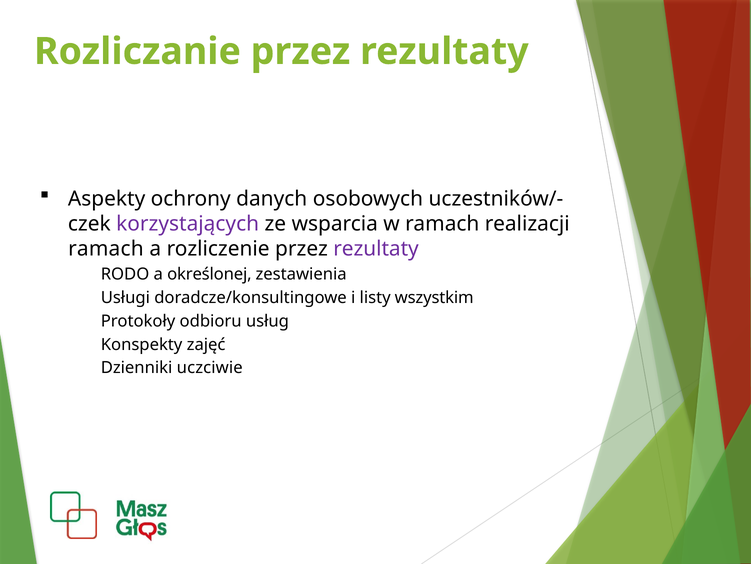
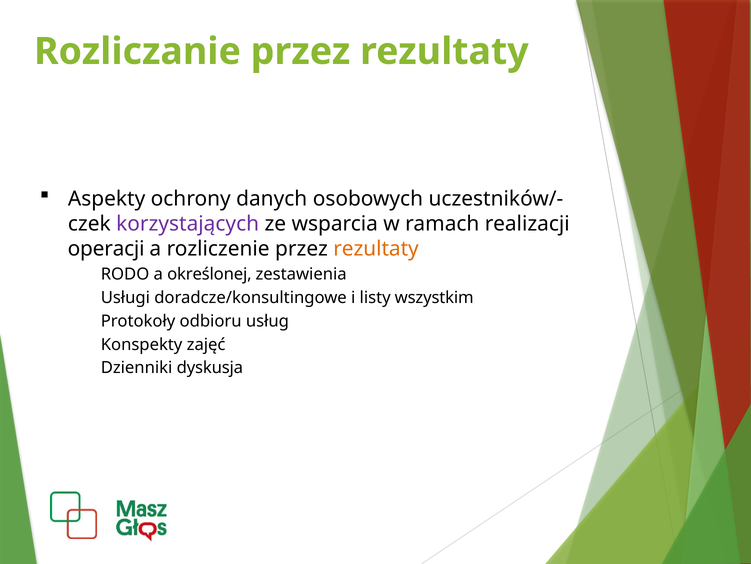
ramach at (106, 248): ramach -> operacji
rezultaty at (376, 248) colour: purple -> orange
uczciwie: uczciwie -> dyskusja
